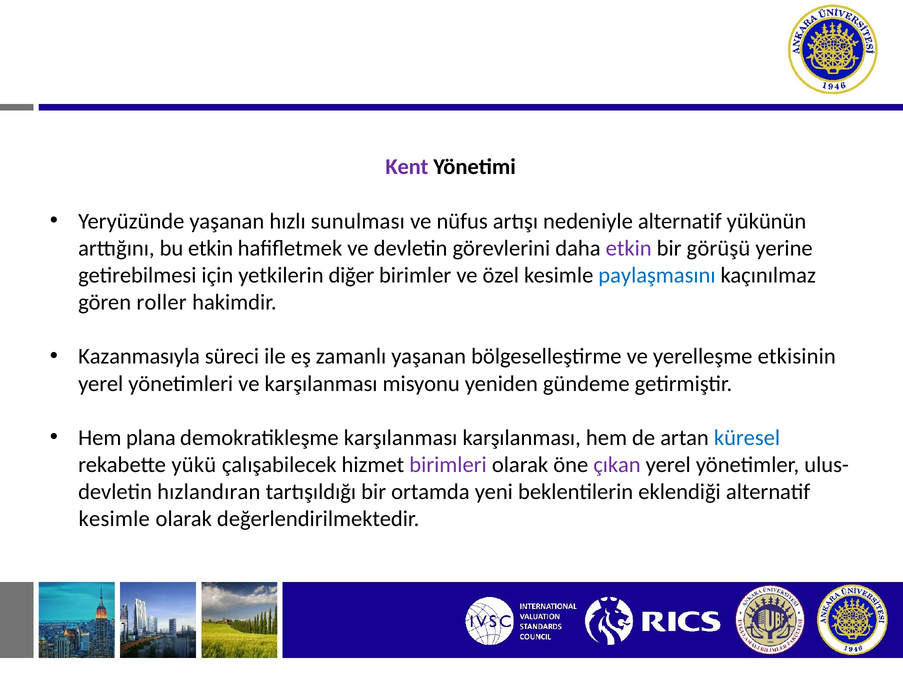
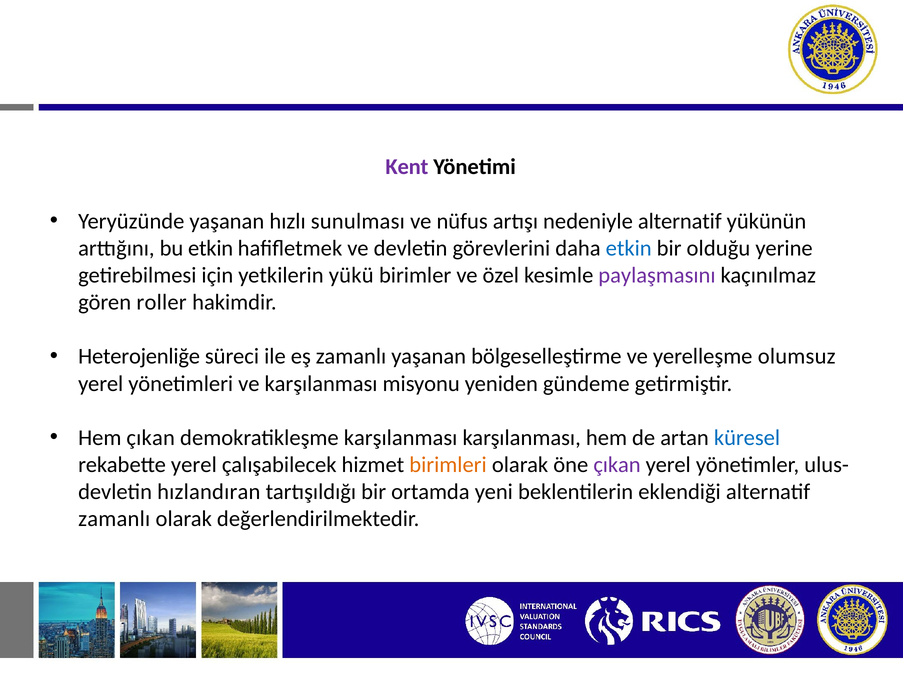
etkin at (629, 248) colour: purple -> blue
görüşü: görüşü -> olduğu
diğer: diğer -> yükü
paylaşmasını colour: blue -> purple
Kazanmasıyla: Kazanmasıyla -> Heterojenliğe
etkisinin: etkisinin -> olumsuz
Hem plana: plana -> çıkan
rekabette yükü: yükü -> yerel
birimleri colour: purple -> orange
kesimle at (114, 519): kesimle -> zamanlı
